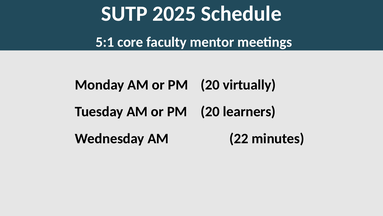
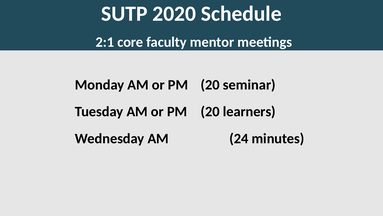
2025: 2025 -> 2020
5:1: 5:1 -> 2:1
virtually: virtually -> seminar
22: 22 -> 24
